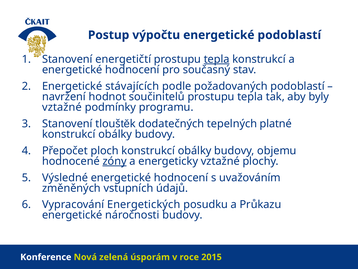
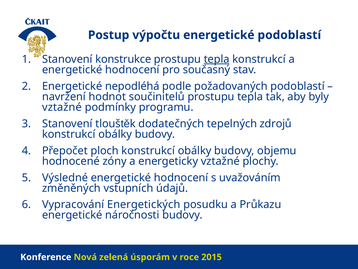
energetičtí: energetičtí -> konstrukce
stávajících: stávajících -> nepodléhá
platné: platné -> zdrojů
zóny underline: present -> none
